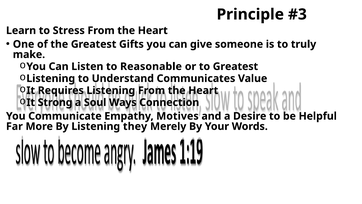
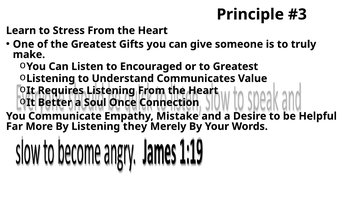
Reasonable: Reasonable -> Encouraged
Strong: Strong -> Better
Ways: Ways -> Once
Motives: Motives -> Mistake
